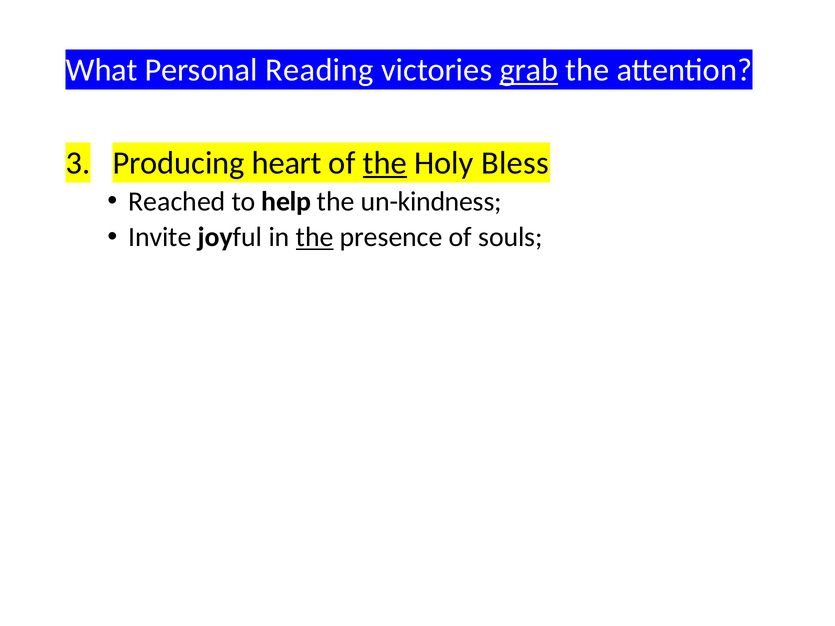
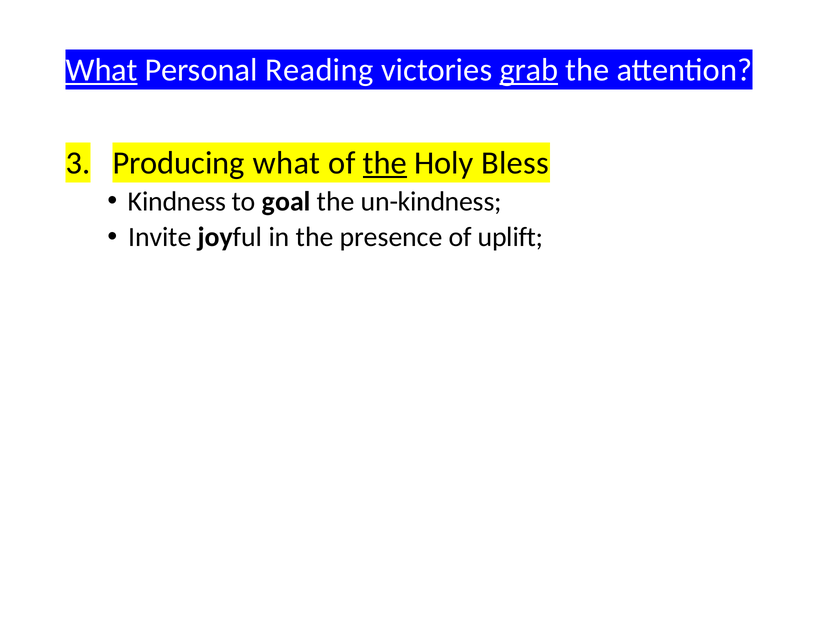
What at (102, 70) underline: none -> present
Producing heart: heart -> what
Reached: Reached -> Kindness
help: help -> goal
the at (315, 237) underline: present -> none
souls: souls -> uplift
